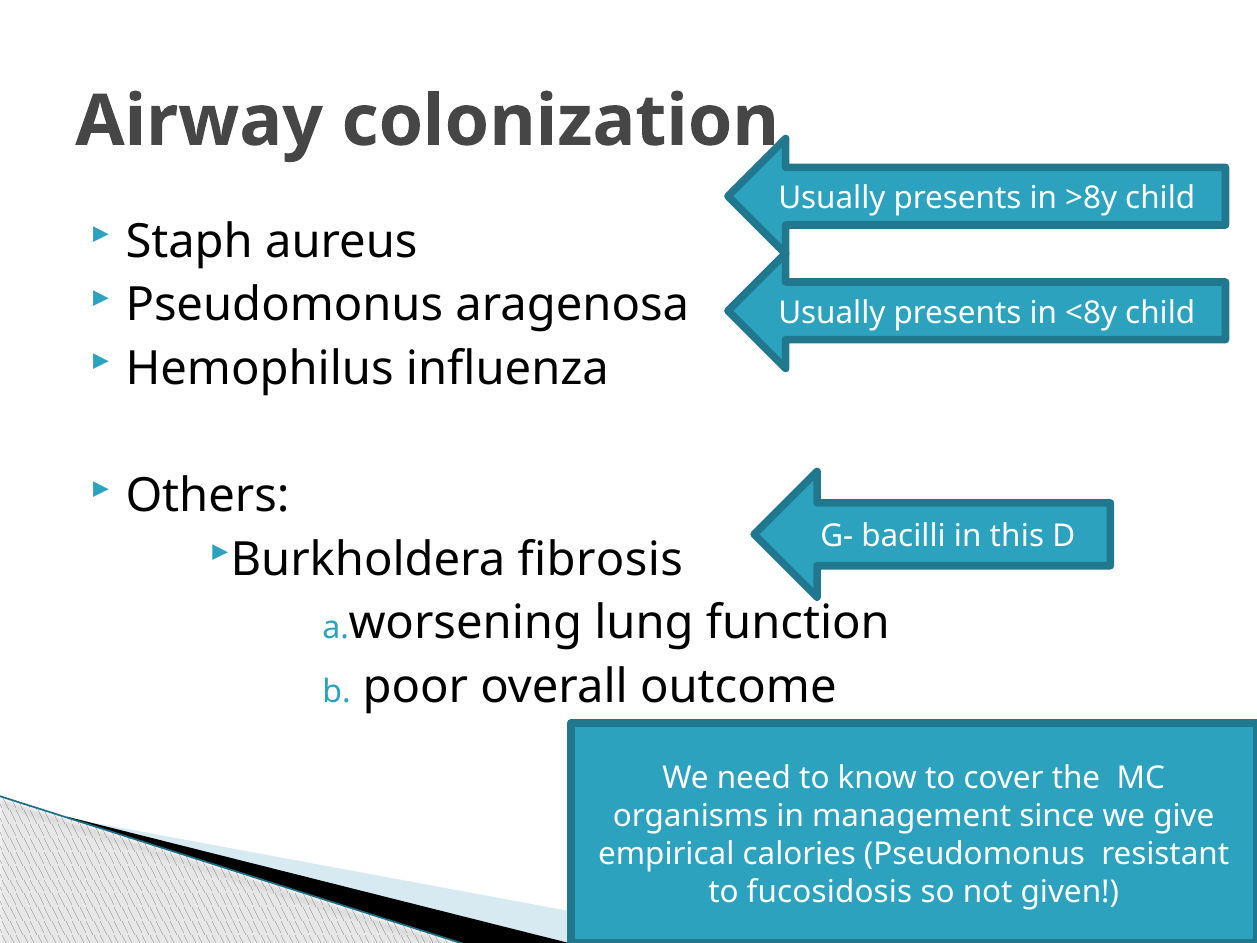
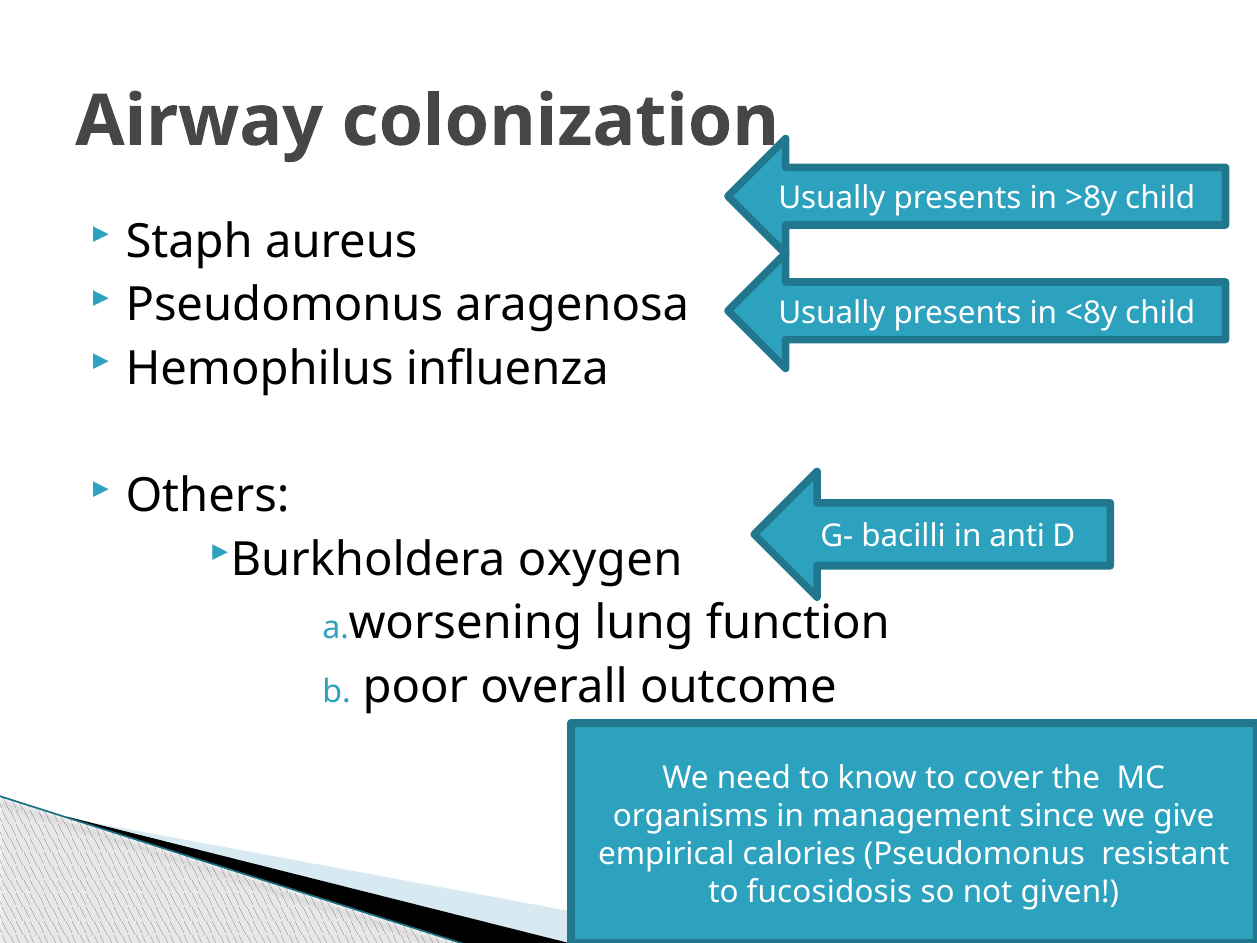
this: this -> anti
fibrosis: fibrosis -> oxygen
